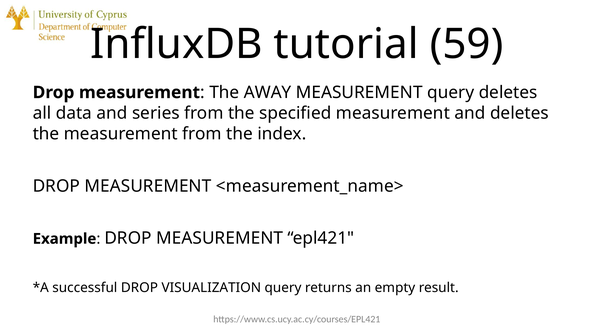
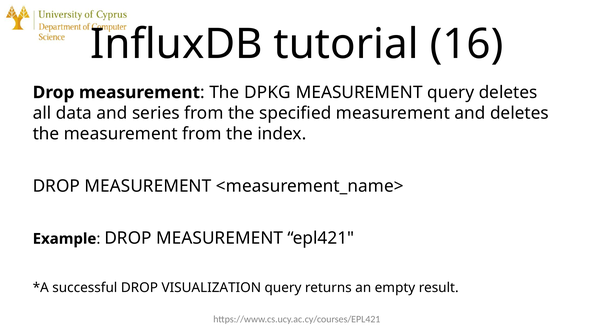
59: 59 -> 16
AWAY: AWAY -> DPKG
